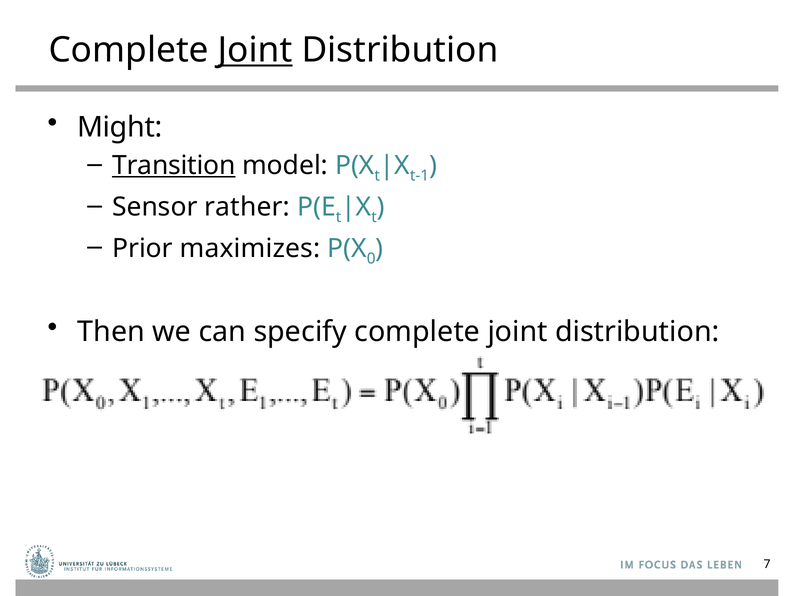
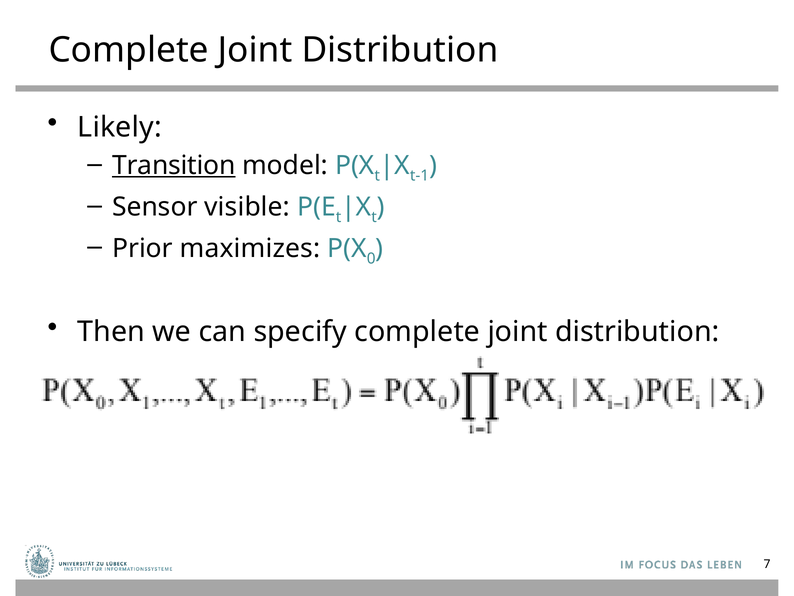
Joint at (255, 50) underline: present -> none
Might: Might -> Likely
rather: rather -> visible
